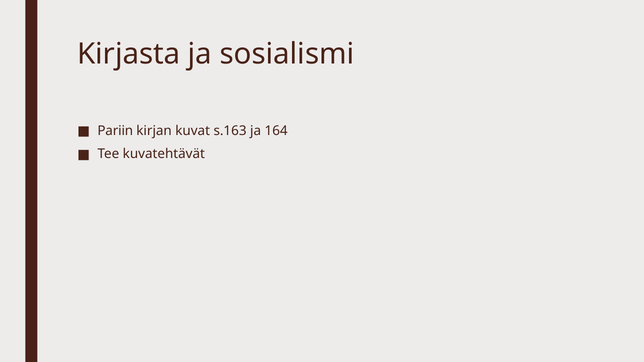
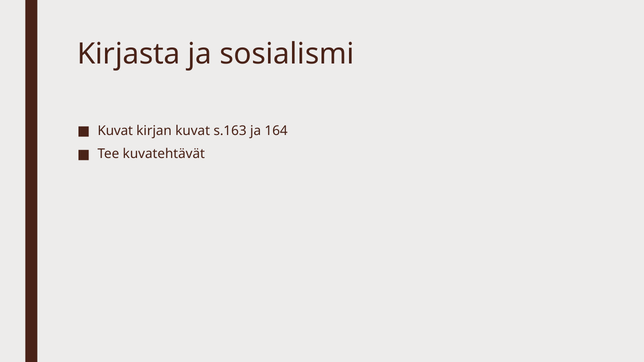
Pariin at (115, 131): Pariin -> Kuvat
